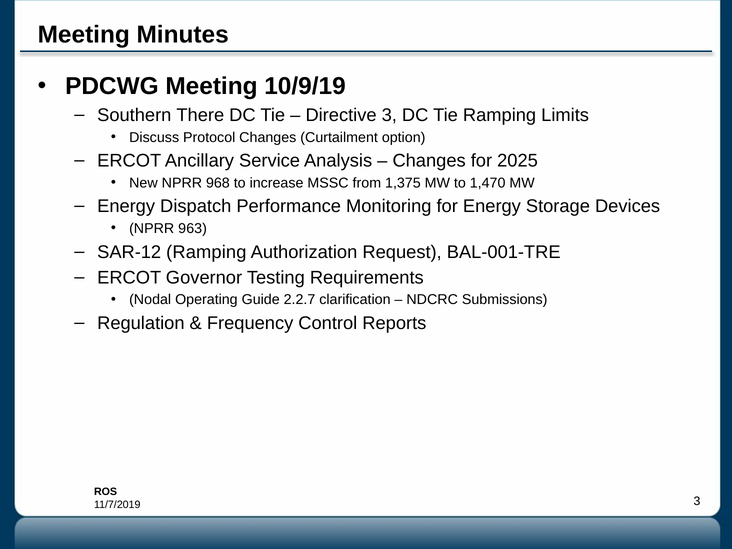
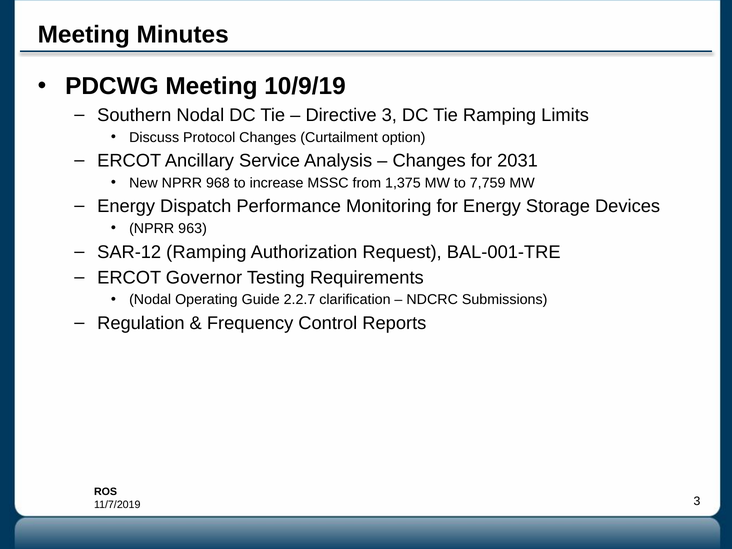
Southern There: There -> Nodal
2025: 2025 -> 2031
1,470: 1,470 -> 7,759
